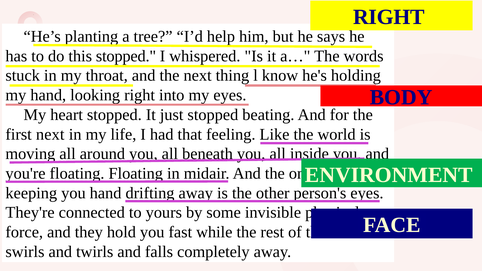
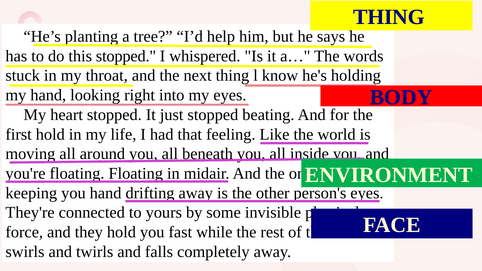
RIGHT at (389, 17): RIGHT -> THING
first next: next -> hold
